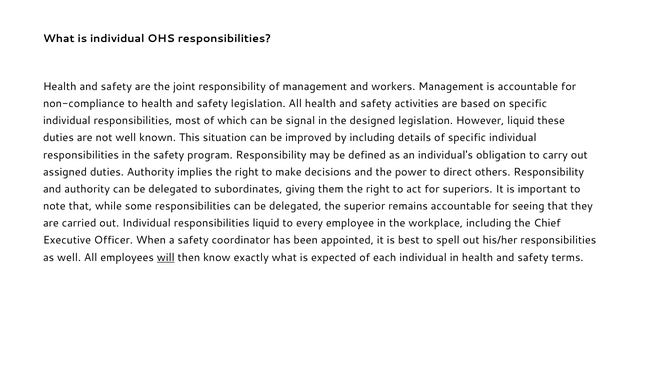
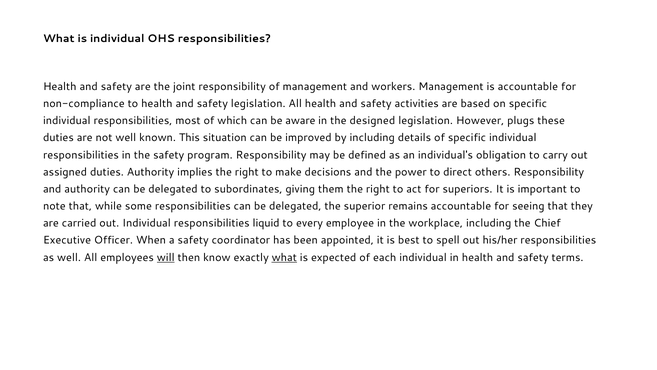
signal: signal -> aware
However liquid: liquid -> plugs
what at (284, 257) underline: none -> present
